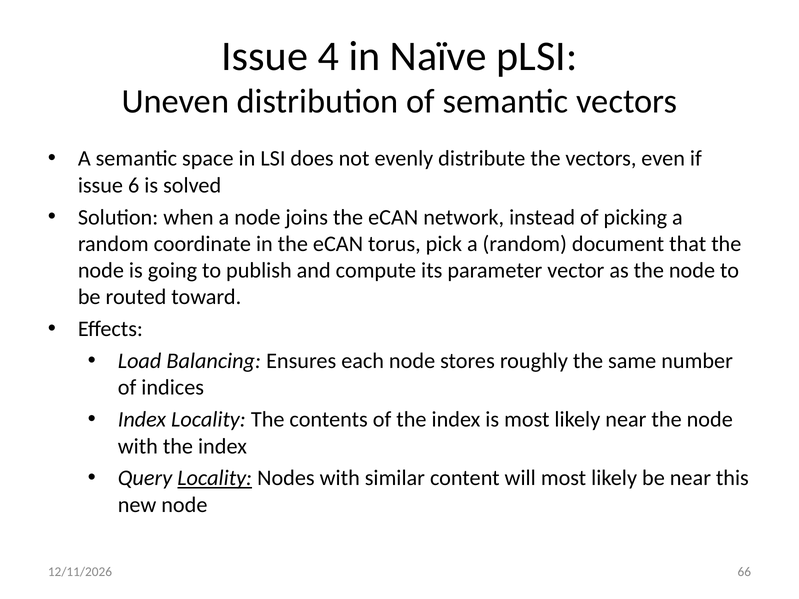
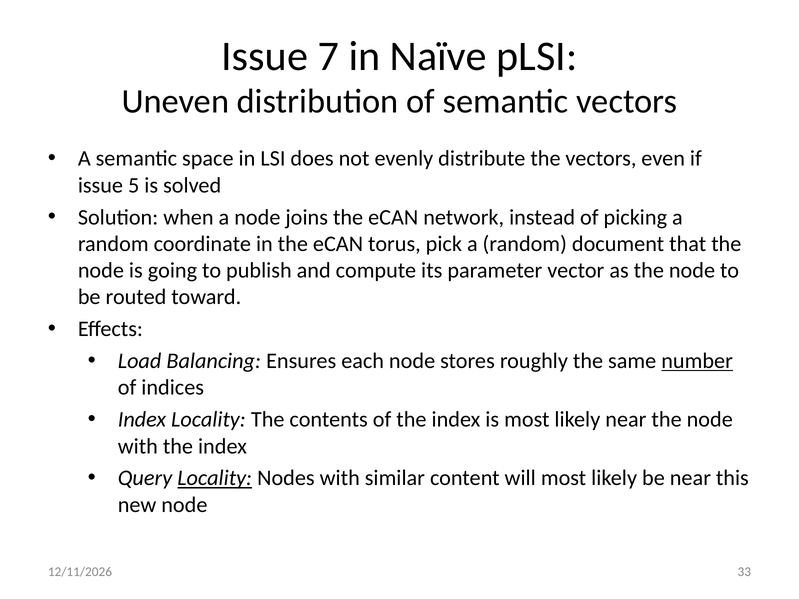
4: 4 -> 7
6: 6 -> 5
number underline: none -> present
66: 66 -> 33
